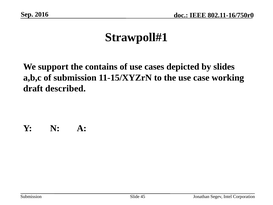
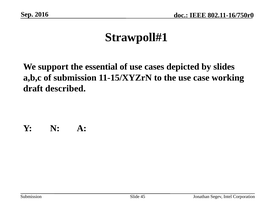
contains: contains -> essential
